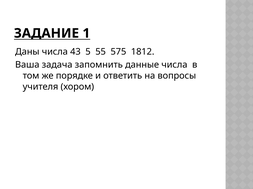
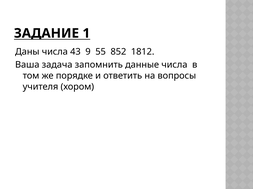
5: 5 -> 9
575: 575 -> 852
